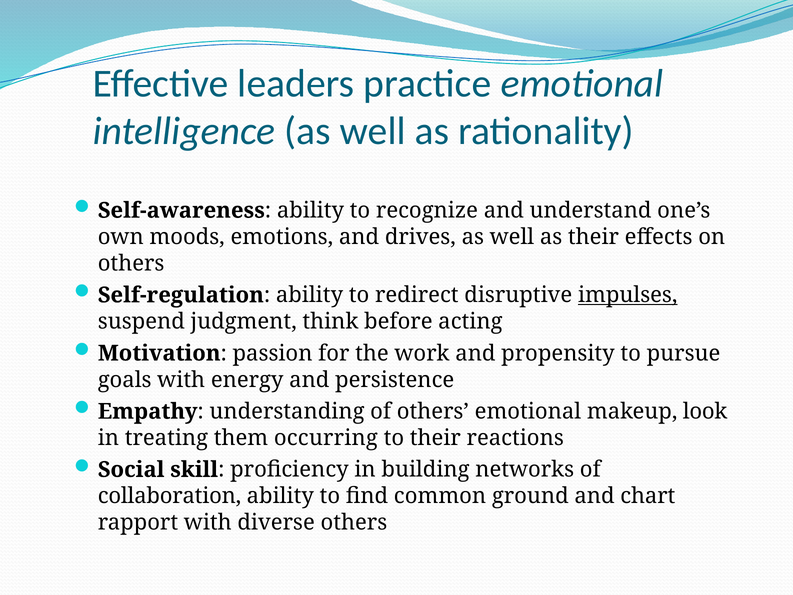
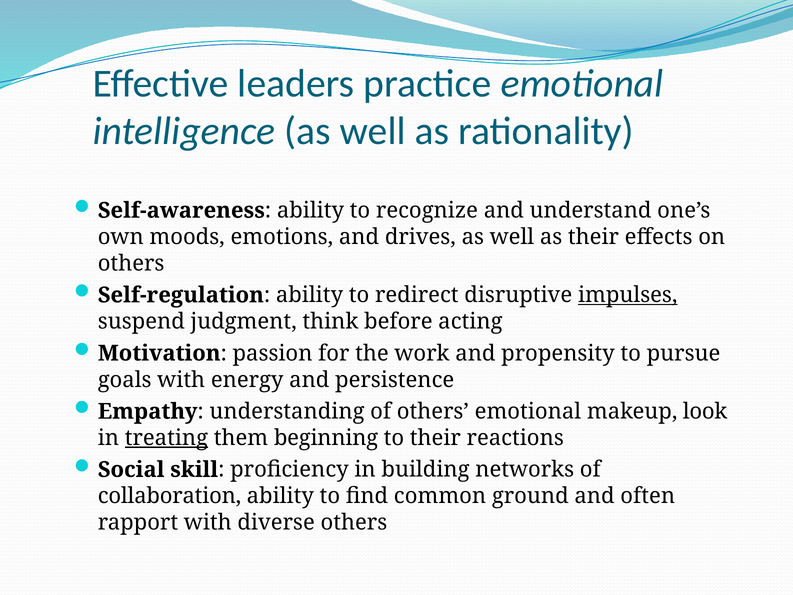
treating underline: none -> present
occurring: occurring -> beginning
chart: chart -> often
